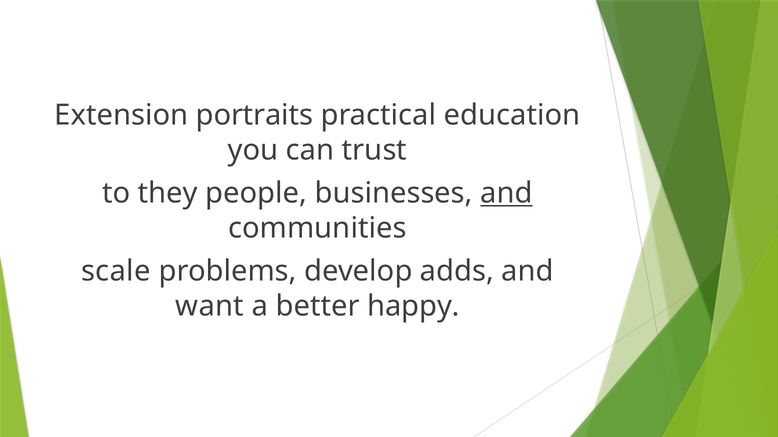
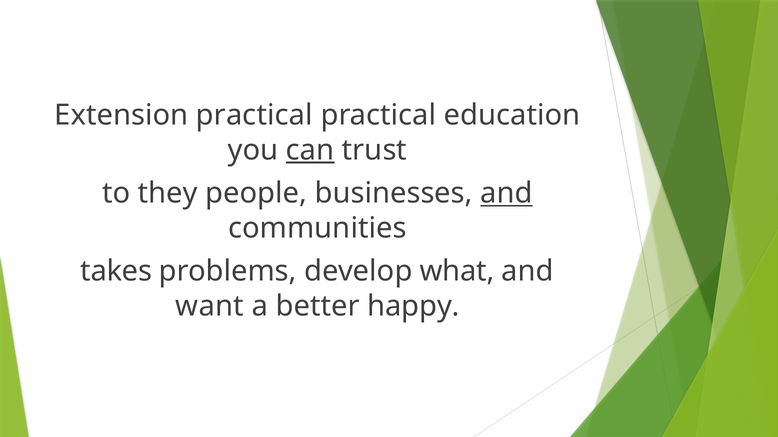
Extension portraits: portraits -> practical
can underline: none -> present
scale: scale -> takes
adds: adds -> what
